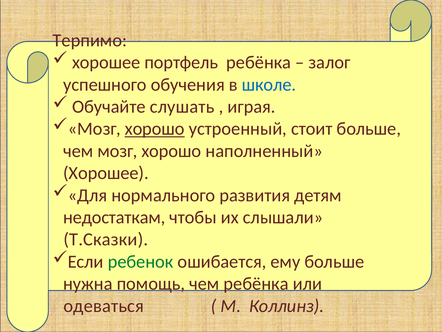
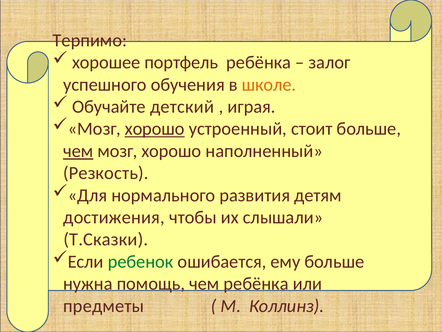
школе colour: blue -> orange
слушать: слушать -> детский
чем at (78, 151) underline: none -> present
Хорошее at (106, 173): Хорошее -> Резкость
недостаткам: недостаткам -> достижения
одеваться: одеваться -> предметы
